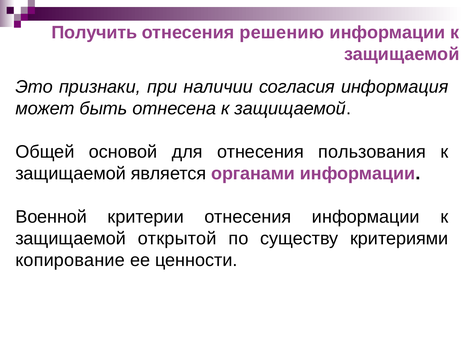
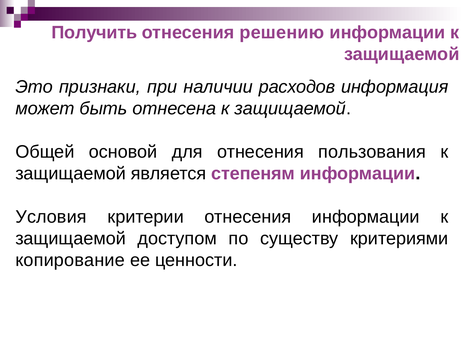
согласия: согласия -> расходов
органами: органами -> степеням
Военной: Военной -> Условия
открытой: открытой -> доступом
